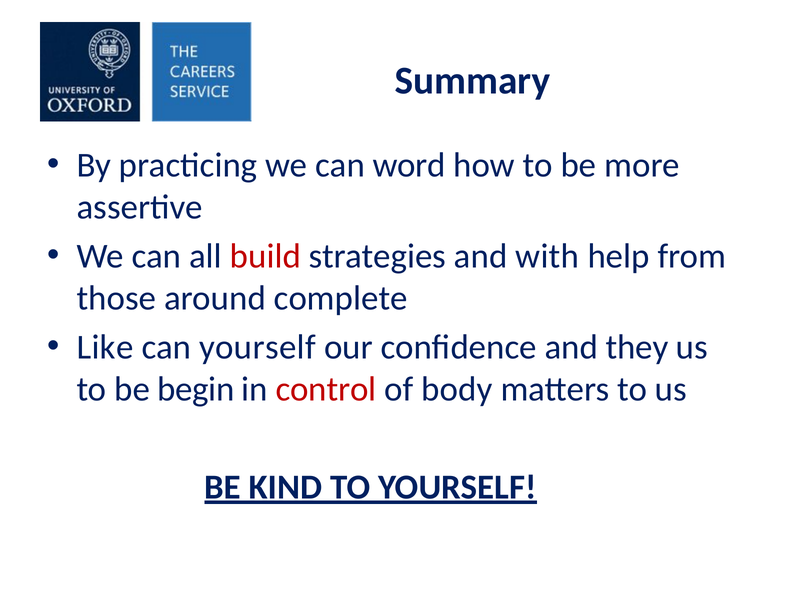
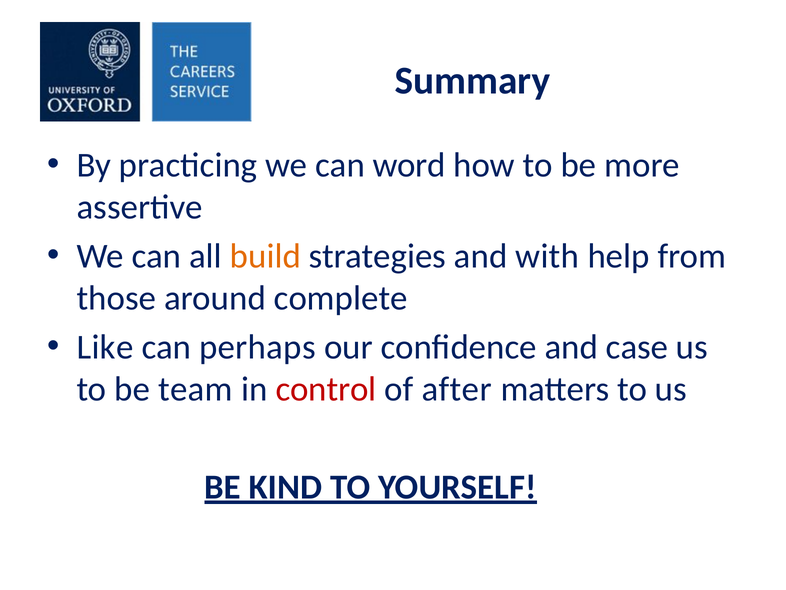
build colour: red -> orange
can yourself: yourself -> perhaps
they: they -> case
begin: begin -> team
body: body -> after
